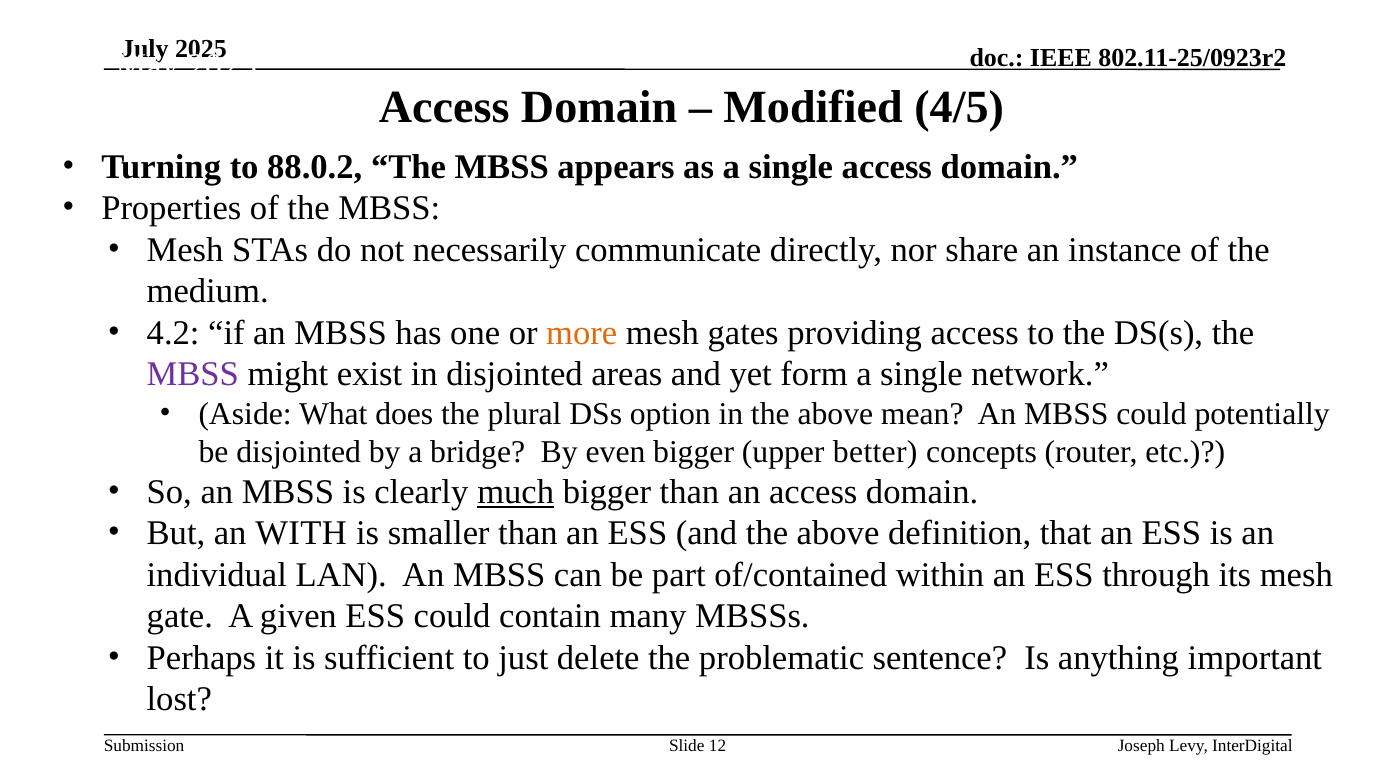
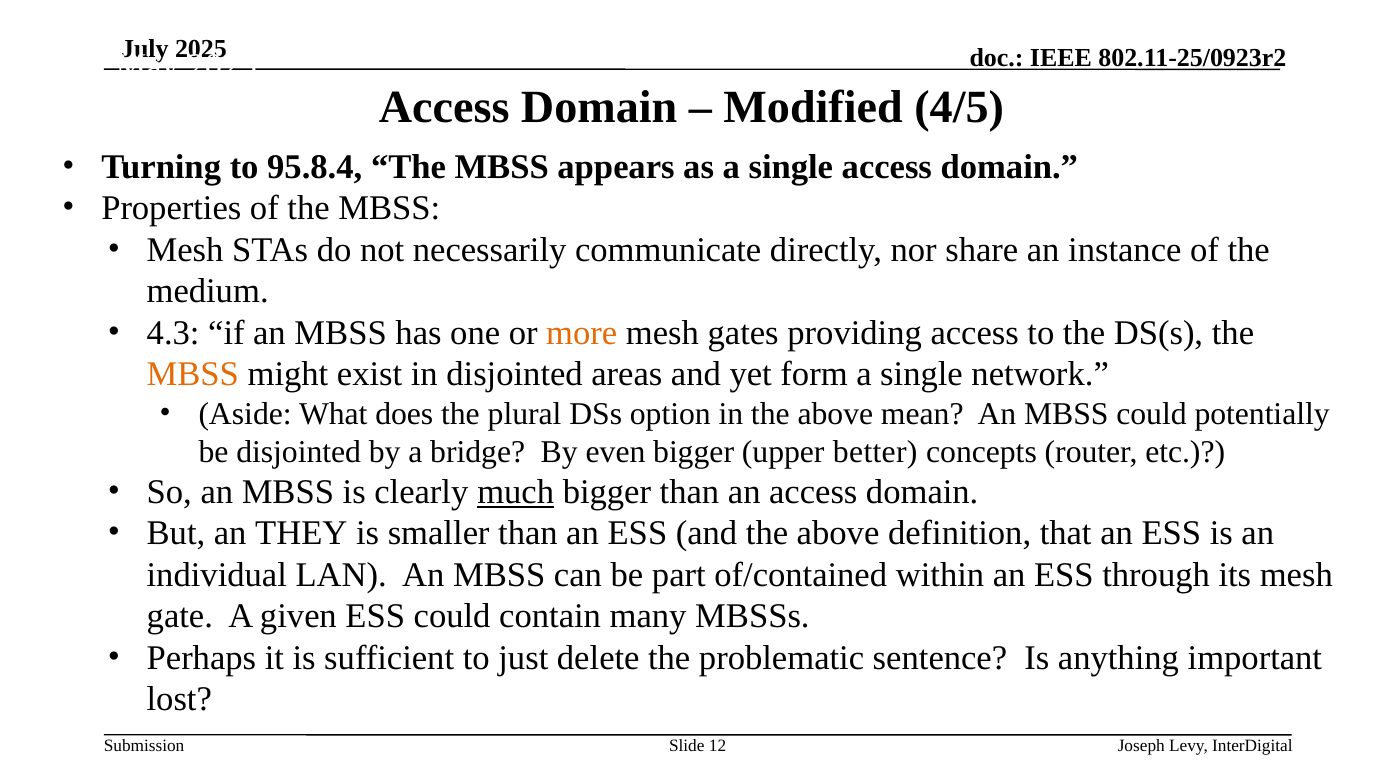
88.0.2: 88.0.2 -> 95.8.4
4.2: 4.2 -> 4.3
MBSS at (193, 375) colour: purple -> orange
WITH: WITH -> THEY
